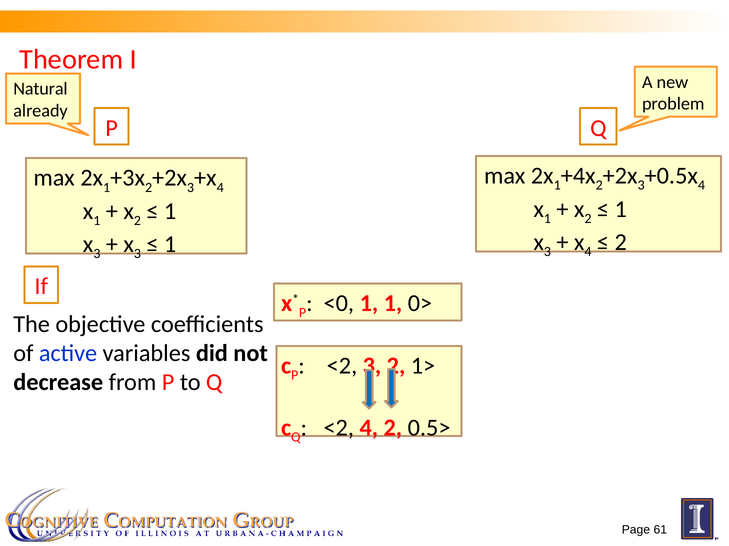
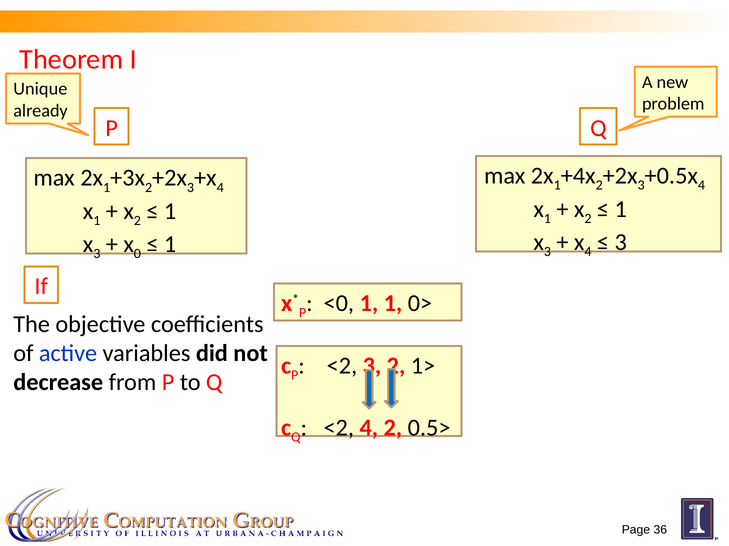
Natural: Natural -> Unique
2 at (621, 242): 2 -> 3
3 at (137, 254): 3 -> 0
61: 61 -> 36
